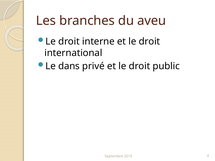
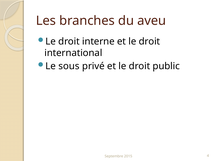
dans: dans -> sous
